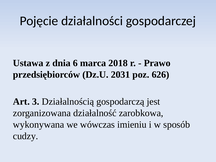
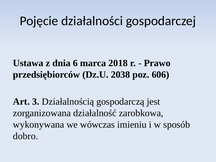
2031: 2031 -> 2038
626: 626 -> 606
cudzy: cudzy -> dobro
